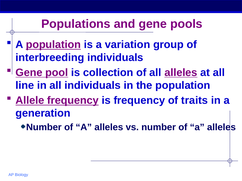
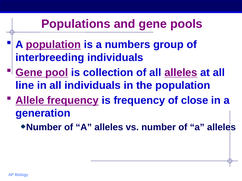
variation: variation -> numbers
traits: traits -> close
